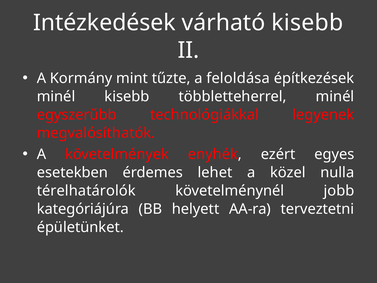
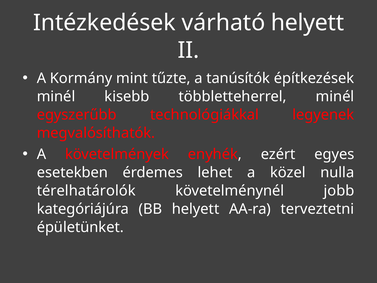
várható kisebb: kisebb -> helyett
feloldása: feloldása -> tanúsítók
